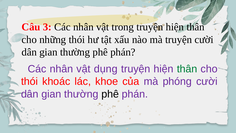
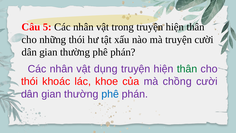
3: 3 -> 5
phóng: phóng -> chồng
phê at (110, 94) colour: black -> blue
